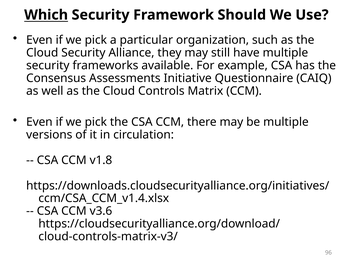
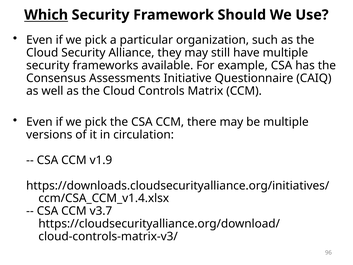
v1.8: v1.8 -> v1.9
v3.6: v3.6 -> v3.7
